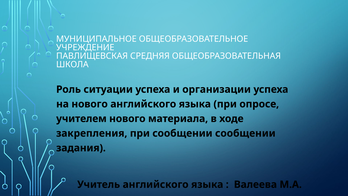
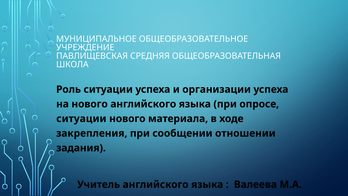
учителем at (81, 119): учителем -> ситуации
сообщении сообщении: сообщении -> отношении
